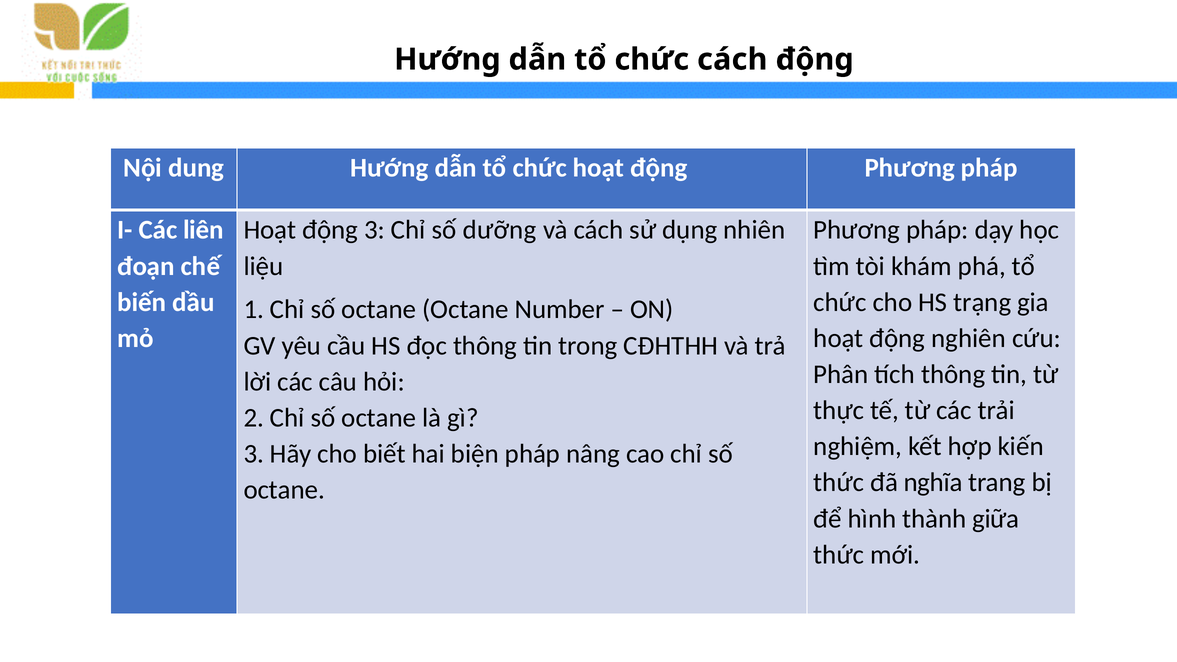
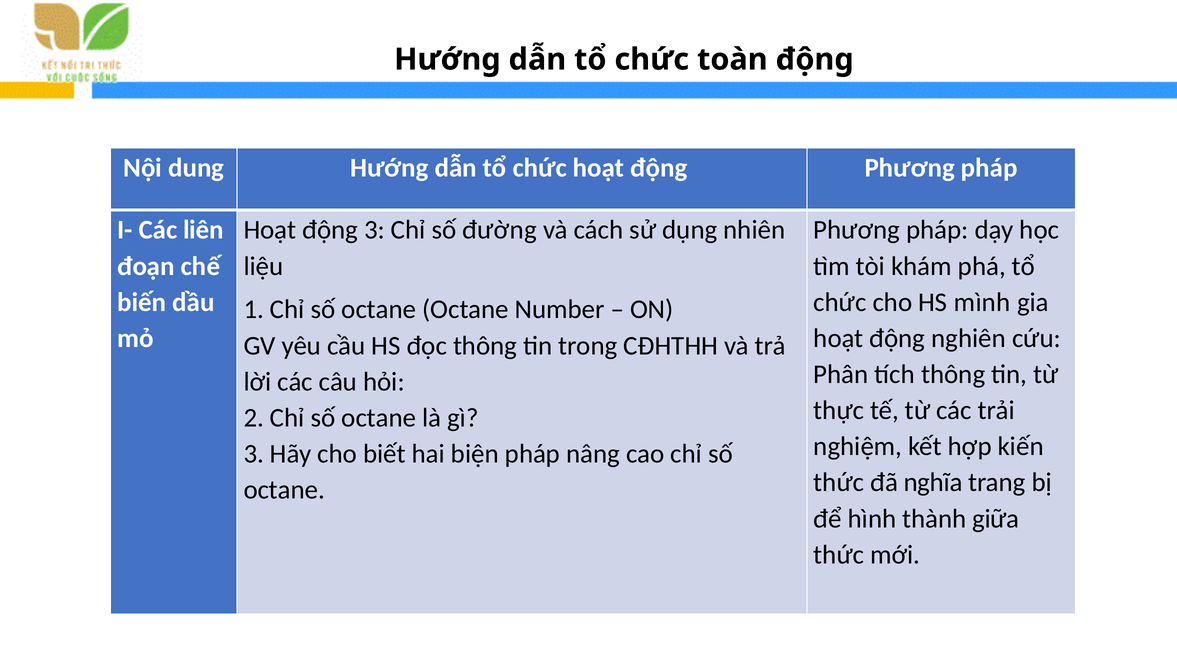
chức cách: cách -> toàn
dưỡng: dưỡng -> đường
trạng: trạng -> mình
